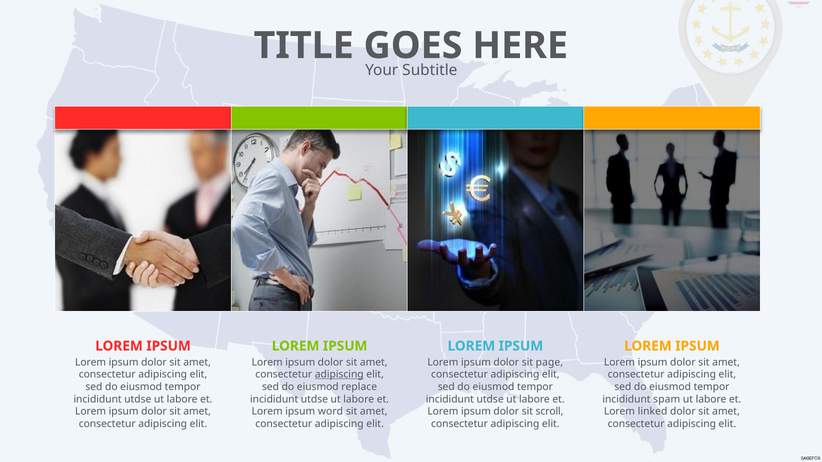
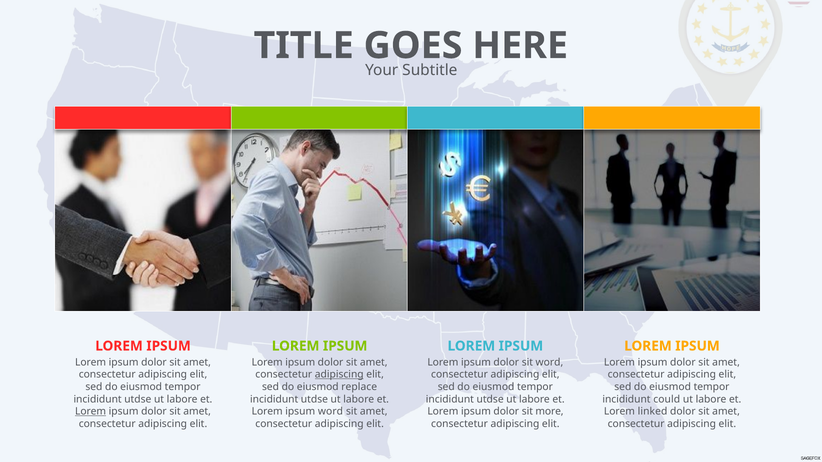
sit page: page -> word
spam: spam -> could
Lorem at (91, 412) underline: none -> present
scroll: scroll -> more
